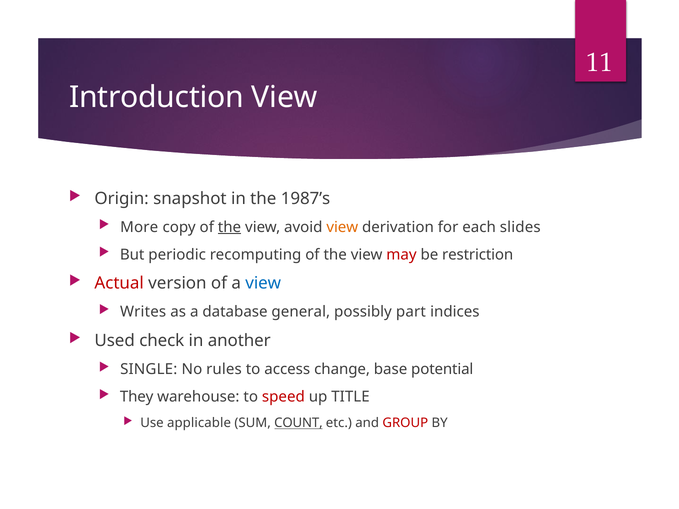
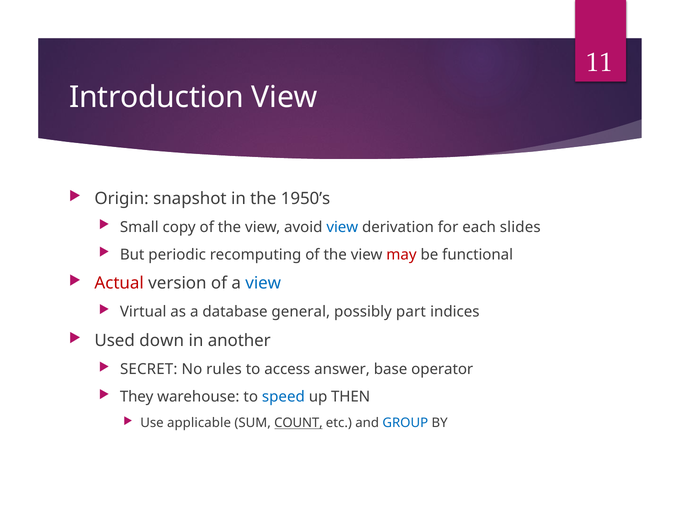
1987’s: 1987’s -> 1950’s
More: More -> Small
the at (229, 227) underline: present -> none
view at (342, 227) colour: orange -> blue
restriction: restriction -> functional
Writes: Writes -> Virtual
check: check -> down
SINGLE: SINGLE -> SECRET
change: change -> answer
potential: potential -> operator
speed colour: red -> blue
TITLE: TITLE -> THEN
GROUP colour: red -> blue
